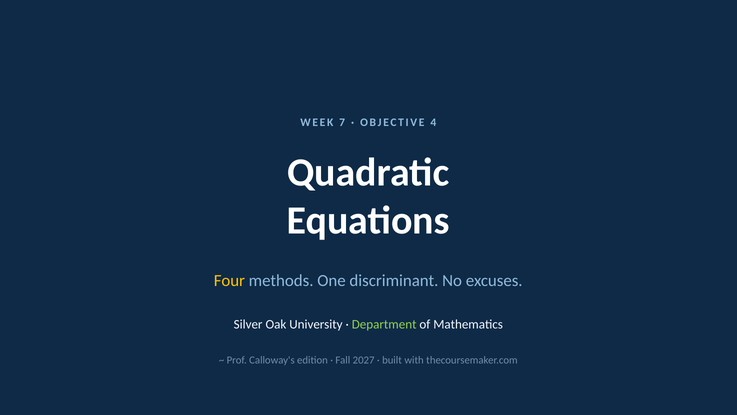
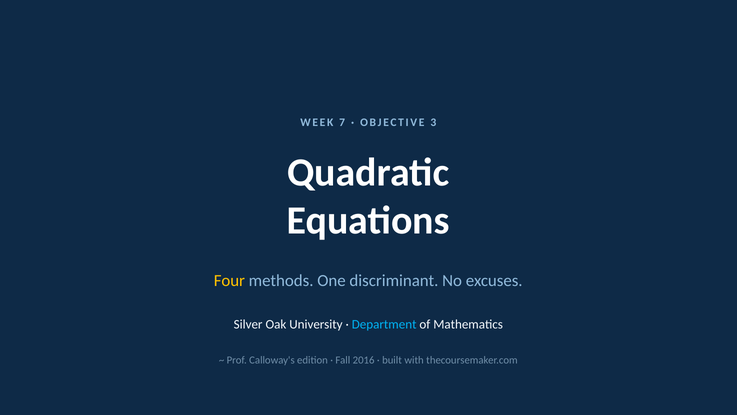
4: 4 -> 3
Department colour: light green -> light blue
2027: 2027 -> 2016
